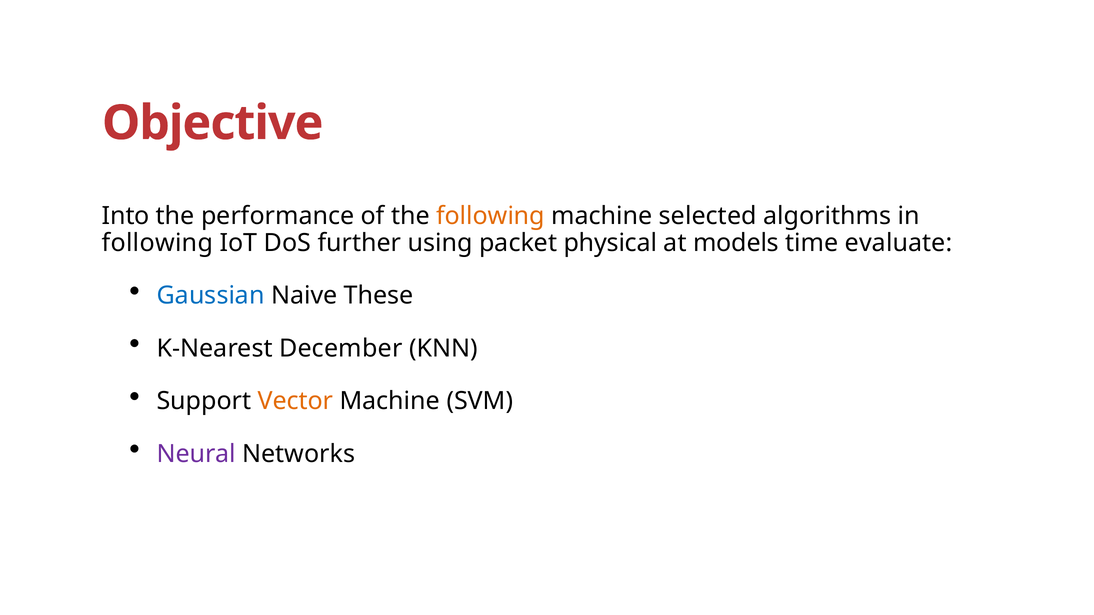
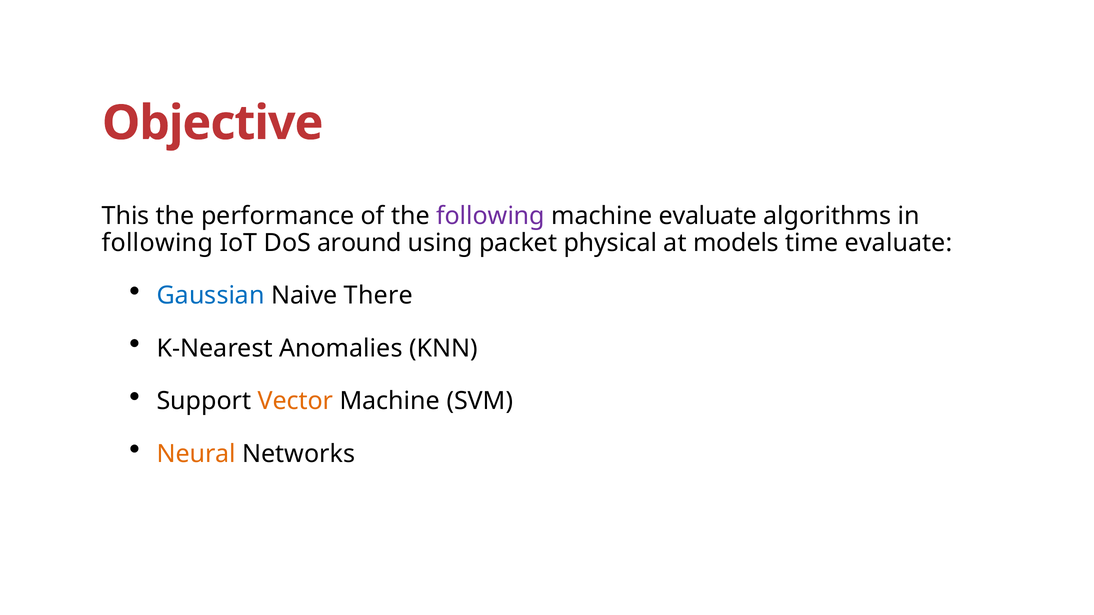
Into: Into -> This
following at (491, 216) colour: orange -> purple
machine selected: selected -> evaluate
further: further -> around
These: These -> There
December: December -> Anomalies
Neural colour: purple -> orange
